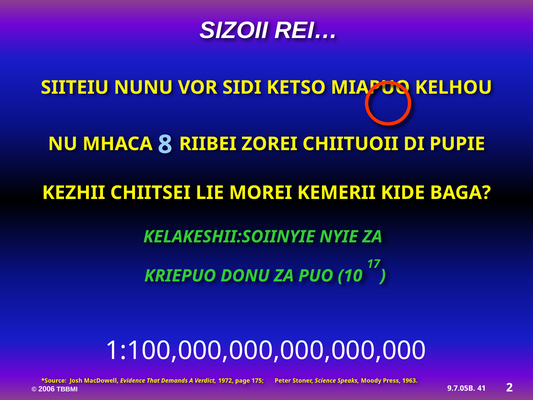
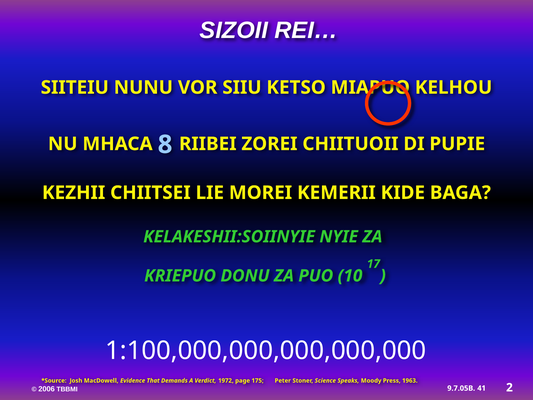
SIDI: SIDI -> SIIU
